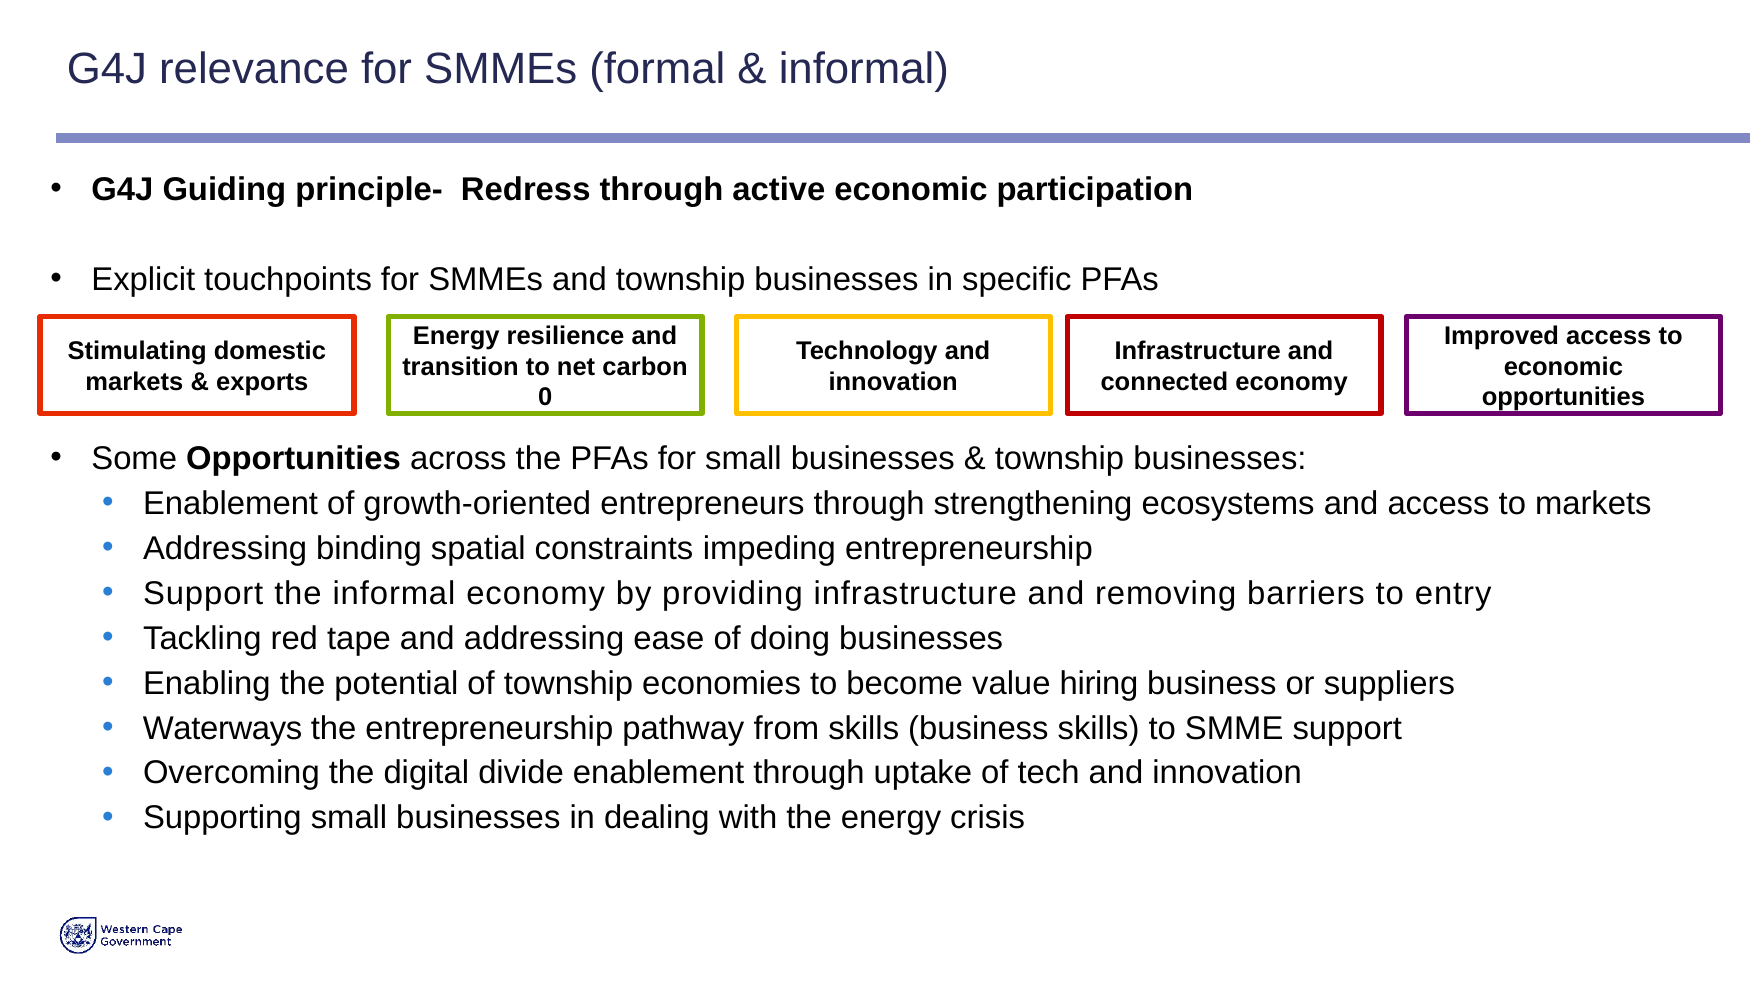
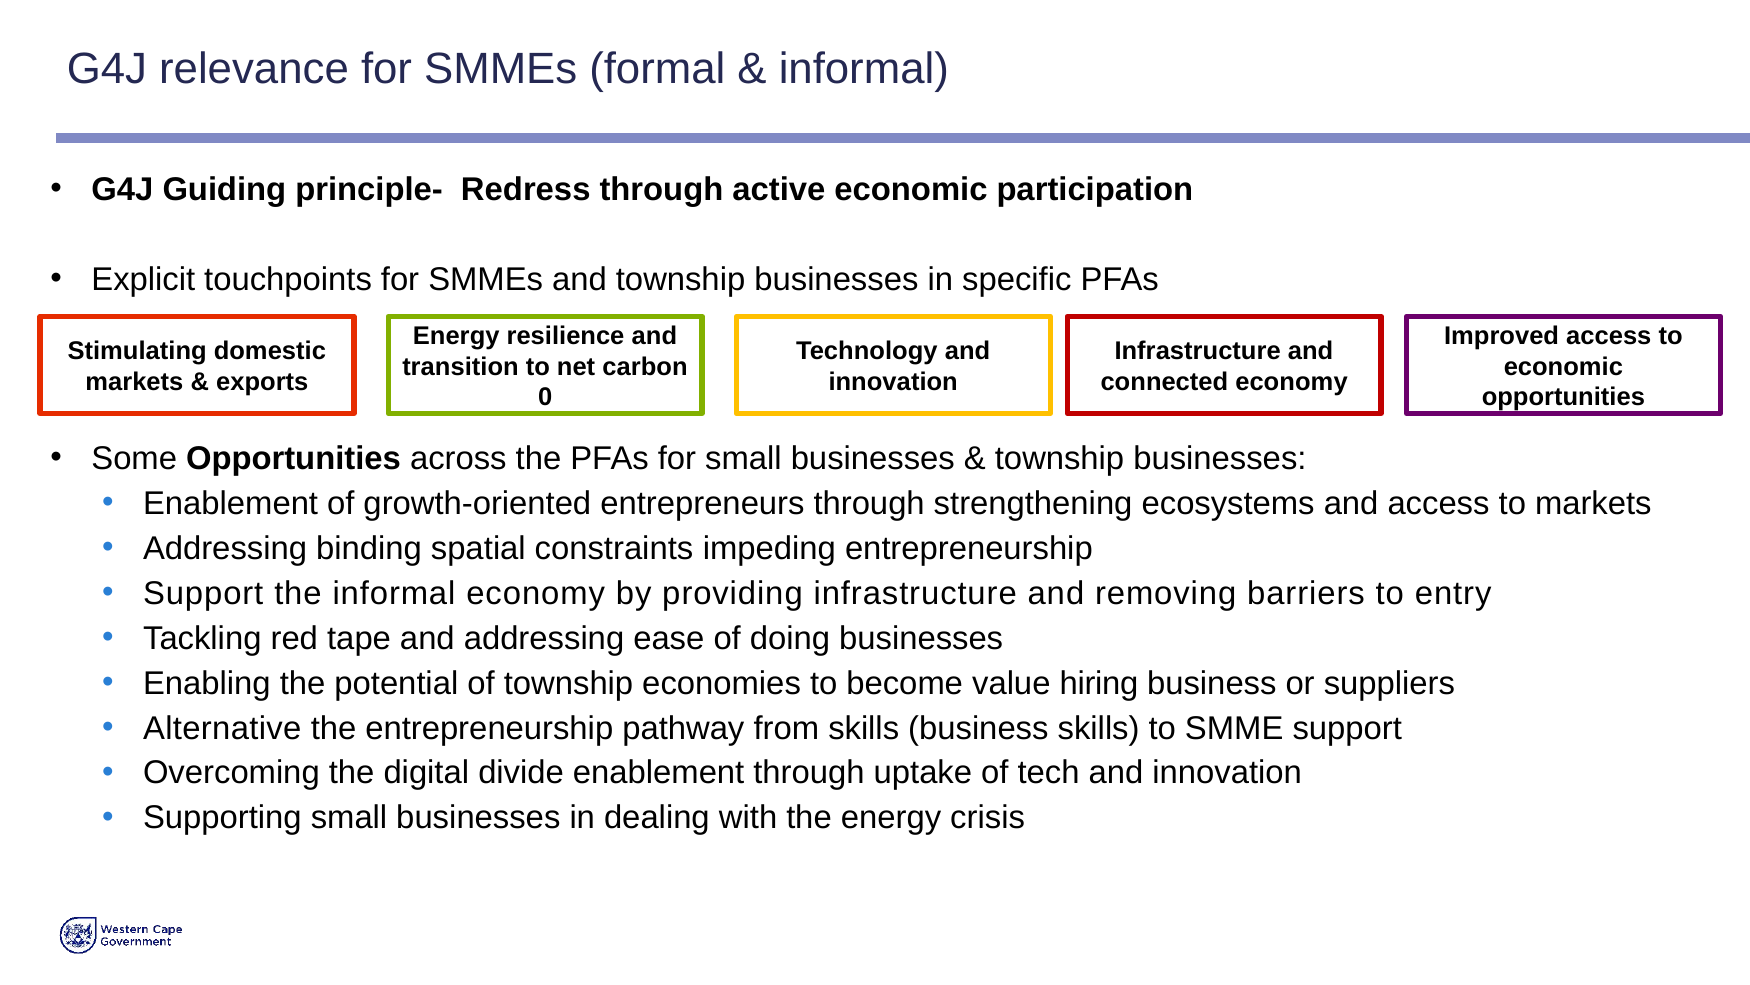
Waterways: Waterways -> Alternative
